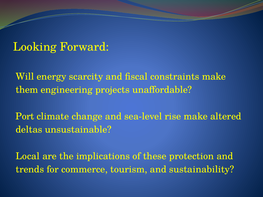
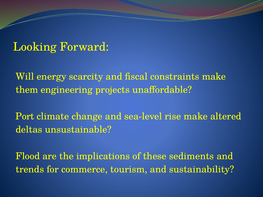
Local: Local -> Flood
protection: protection -> sediments
